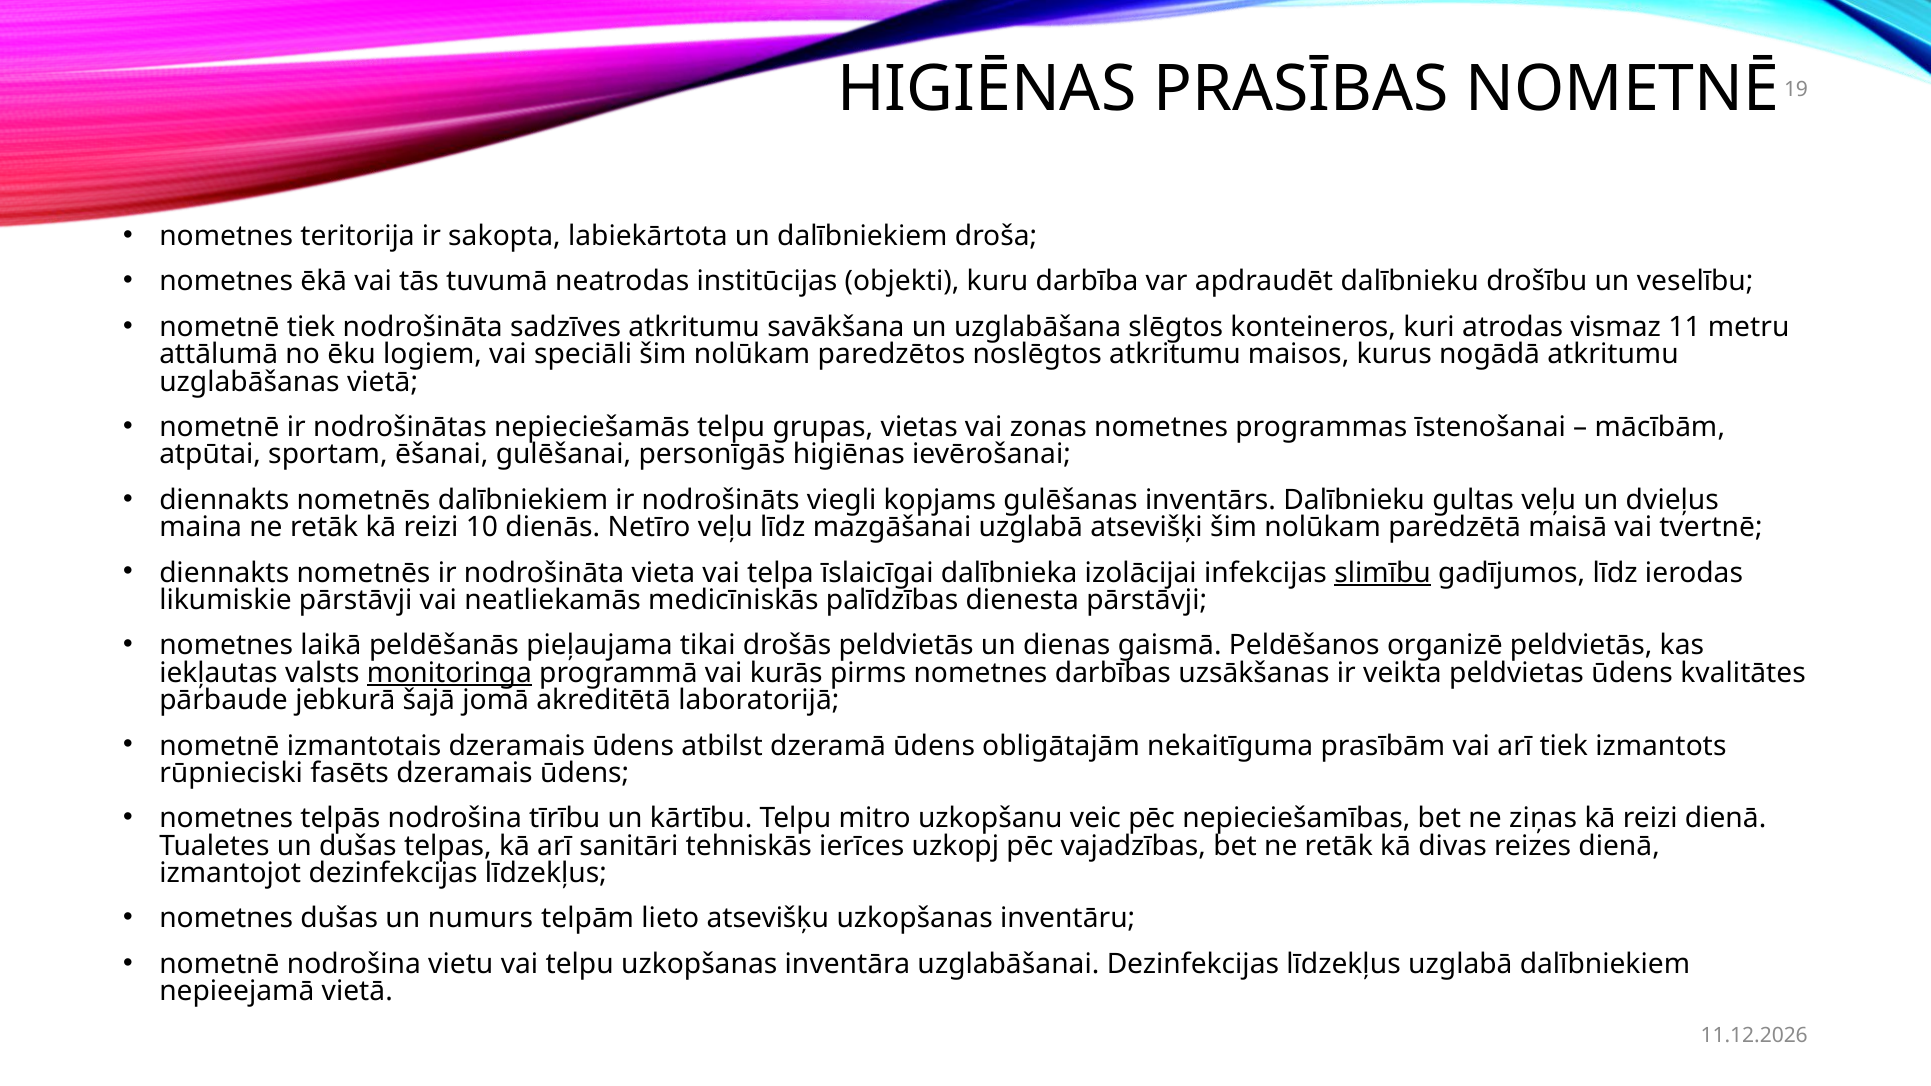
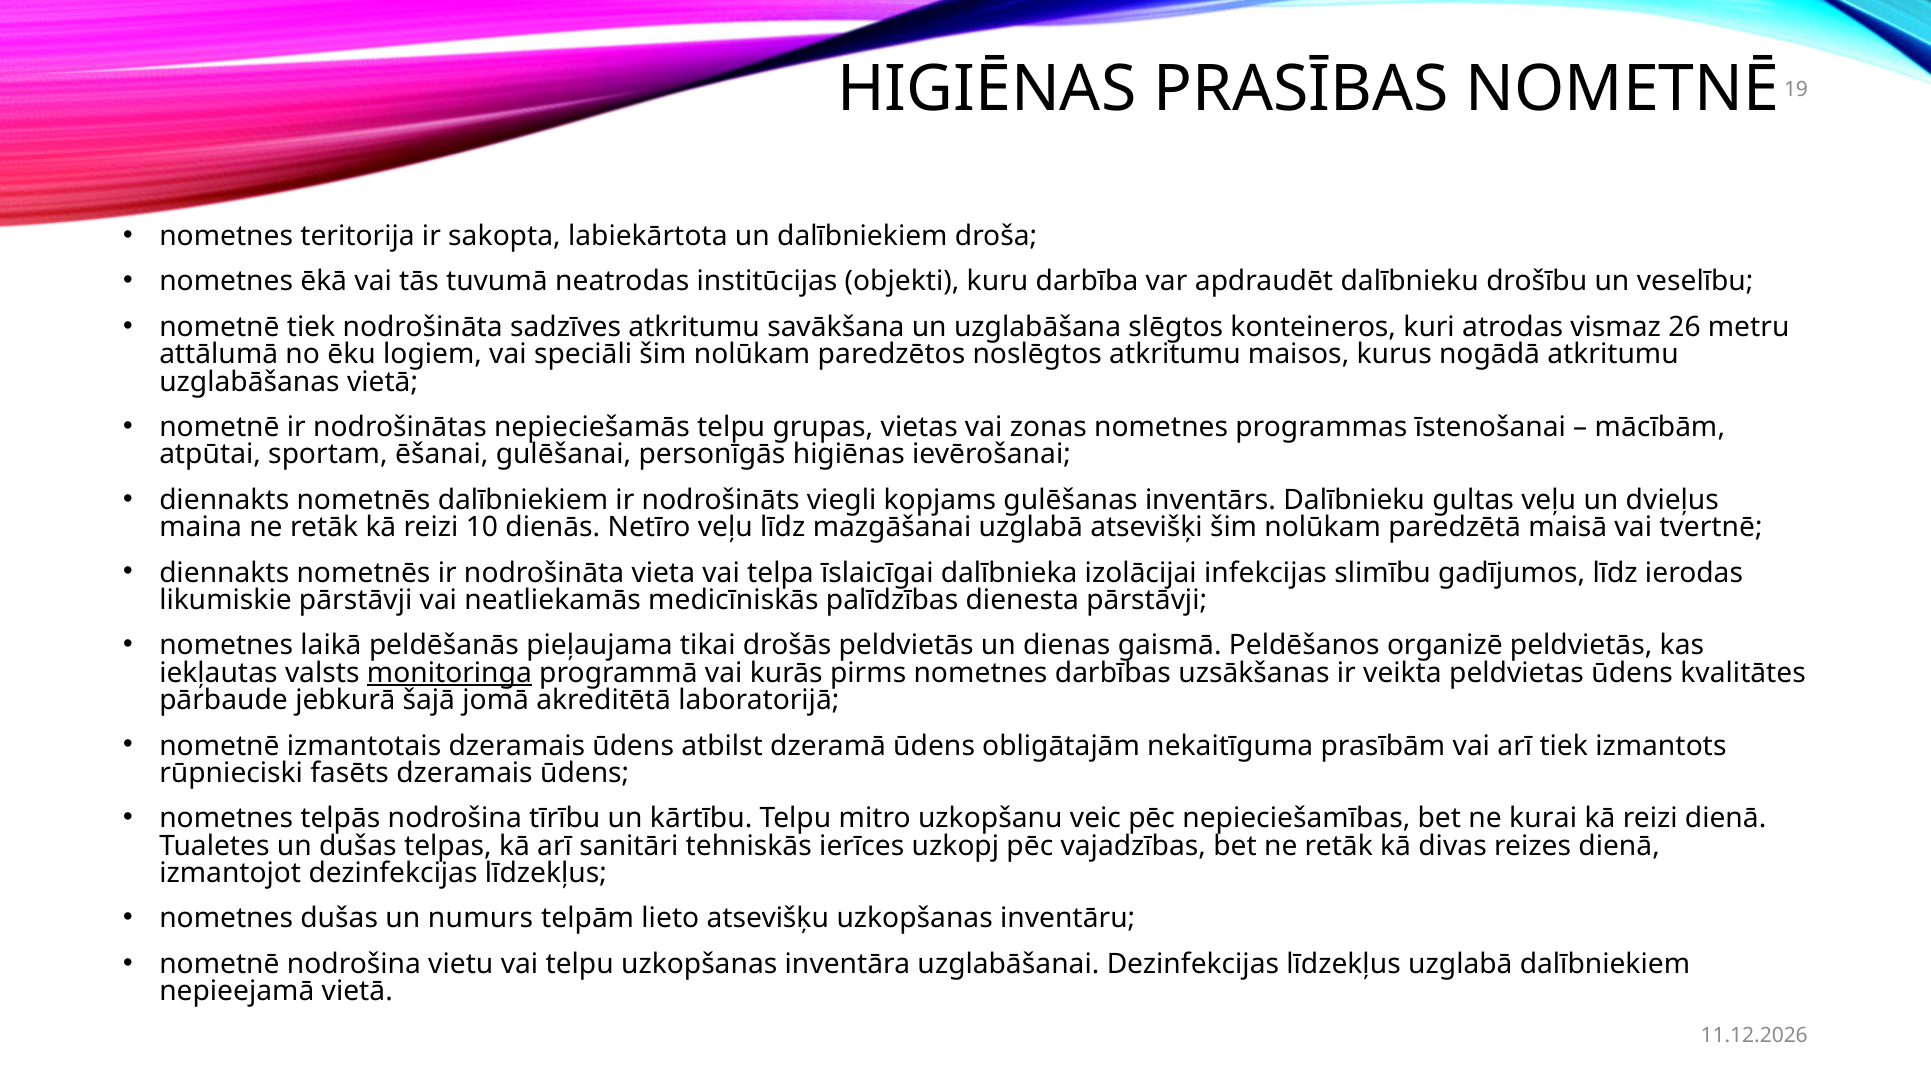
11: 11 -> 26
slimību underline: present -> none
ziņas: ziņas -> kurai
